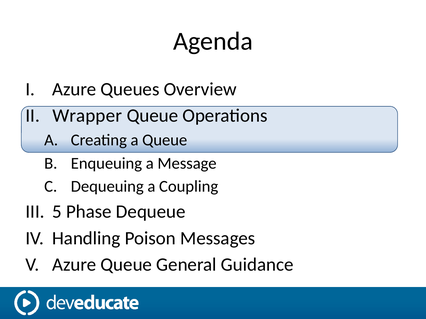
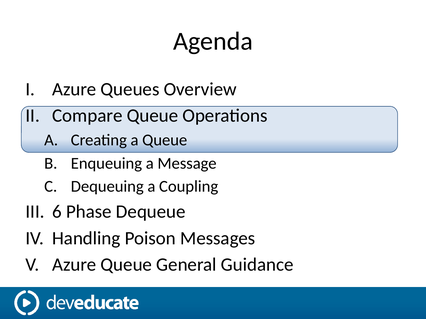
Wrapper: Wrapper -> Compare
5: 5 -> 6
